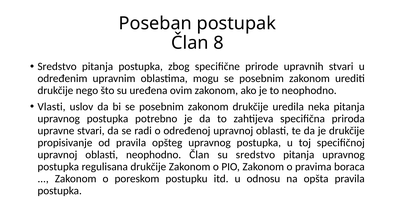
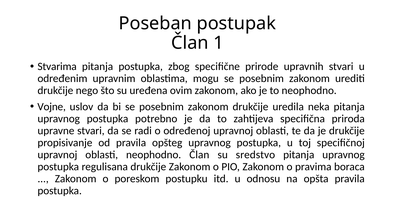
8: 8 -> 1
Sredstvo at (57, 67): Sredstvo -> Stvarima
Vlasti: Vlasti -> Vojne
